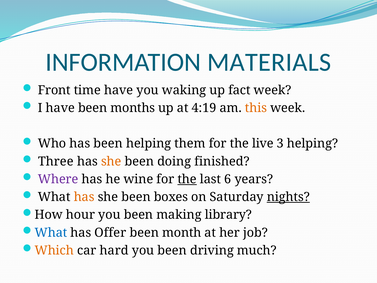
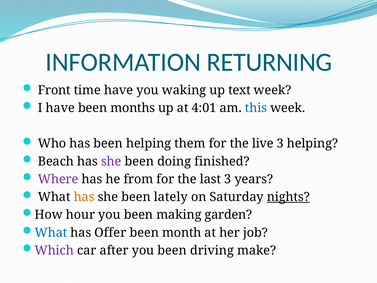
MATERIALS: MATERIALS -> RETURNING
fact: fact -> text
4:19: 4:19 -> 4:01
this colour: orange -> blue
Three: Three -> Beach
she at (111, 161) colour: orange -> purple
wine: wine -> from
the at (187, 179) underline: present -> none
last 6: 6 -> 3
boxes: boxes -> lately
library: library -> garden
Which colour: orange -> purple
hard: hard -> after
much: much -> make
